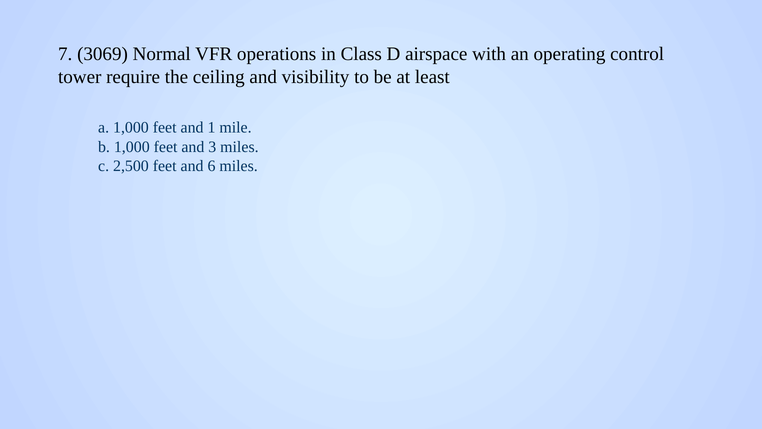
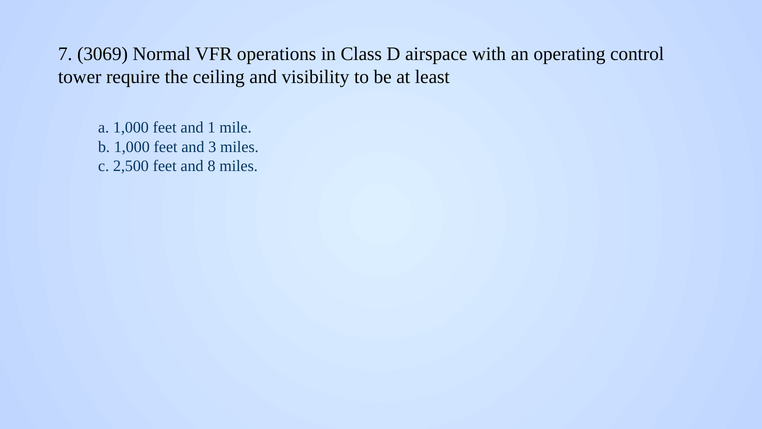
6: 6 -> 8
